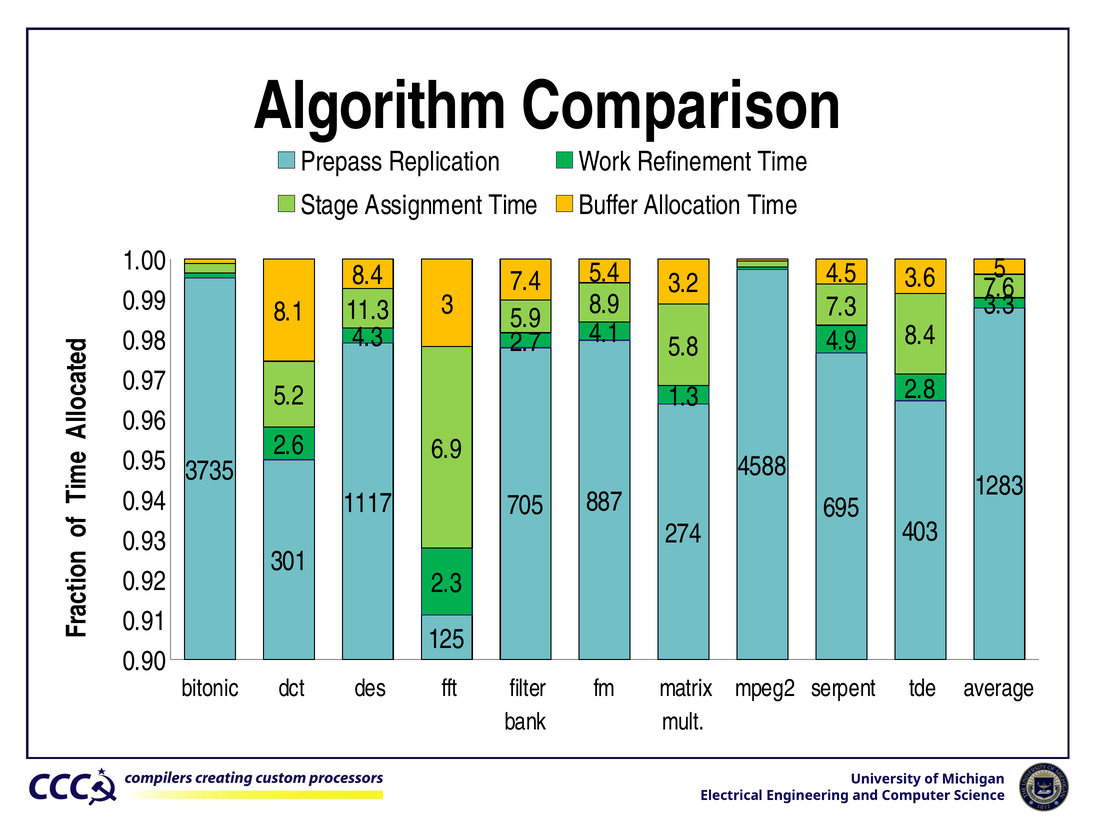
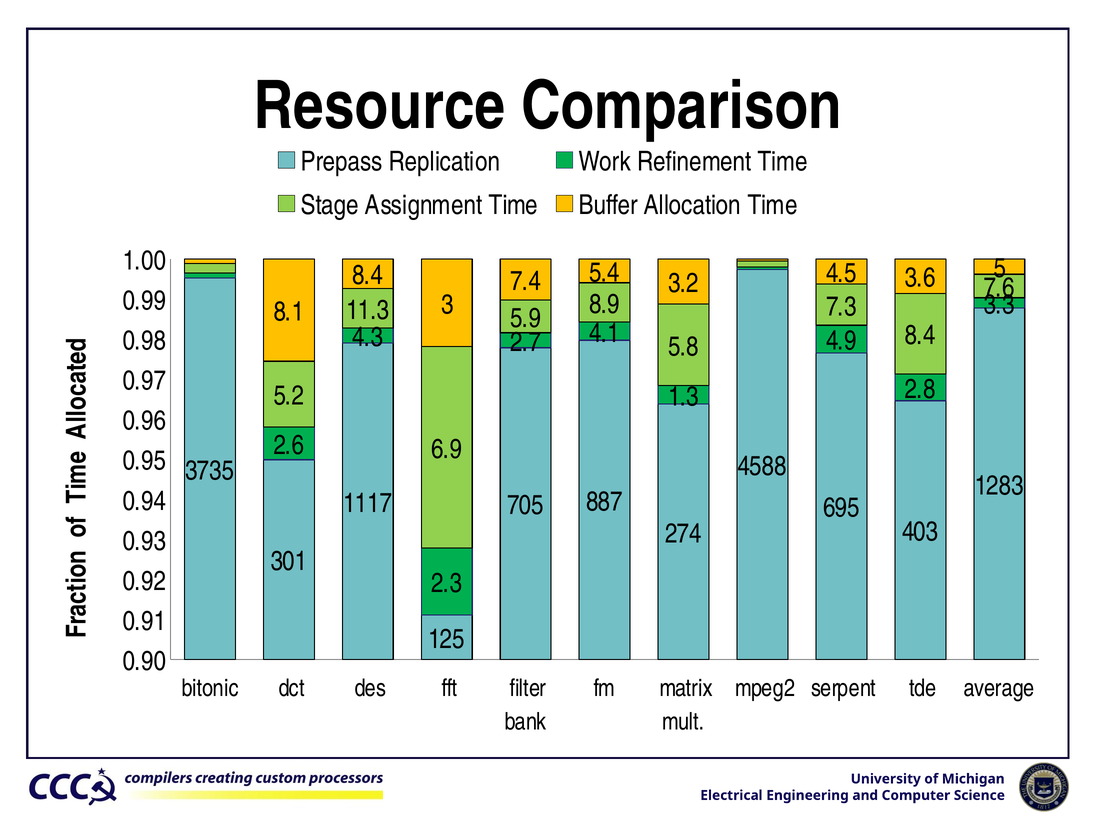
Algorithm: Algorithm -> Resource
